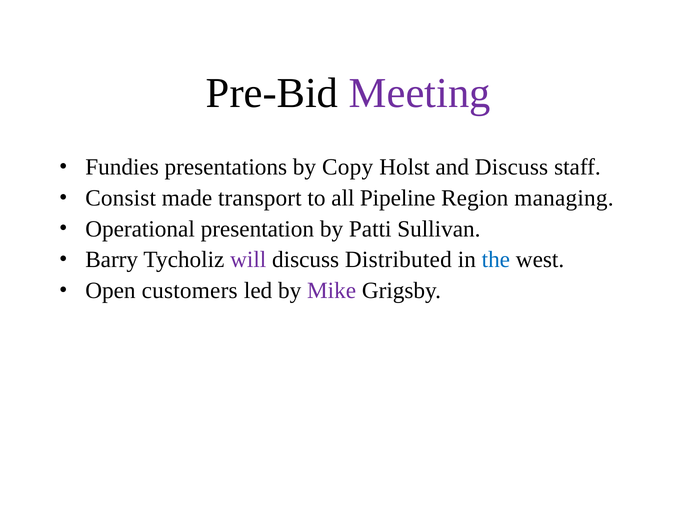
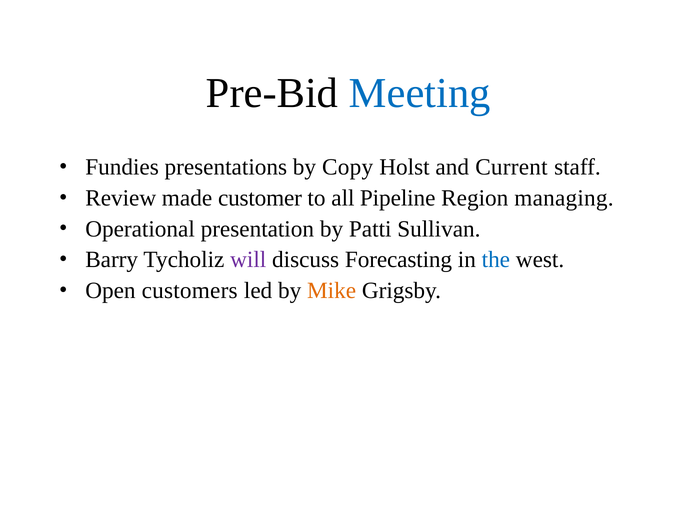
Meeting colour: purple -> blue
and Discuss: Discuss -> Current
Consist: Consist -> Review
transport: transport -> customer
Distributed: Distributed -> Forecasting
Mike colour: purple -> orange
